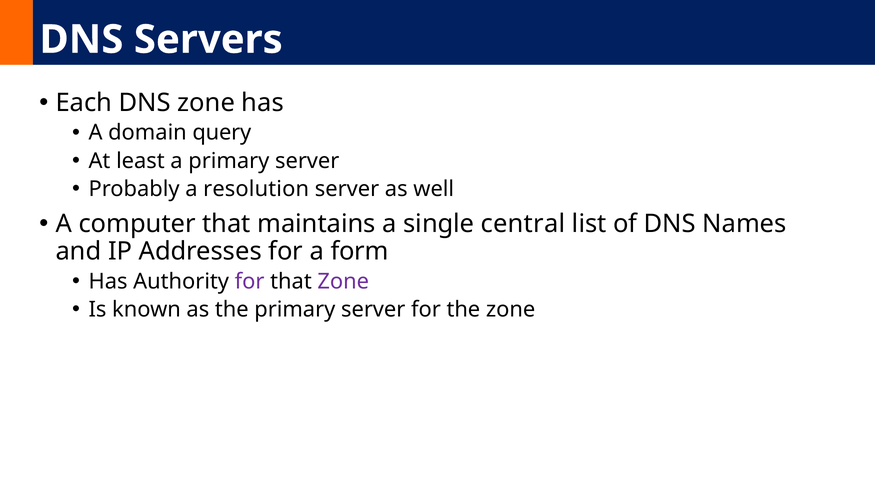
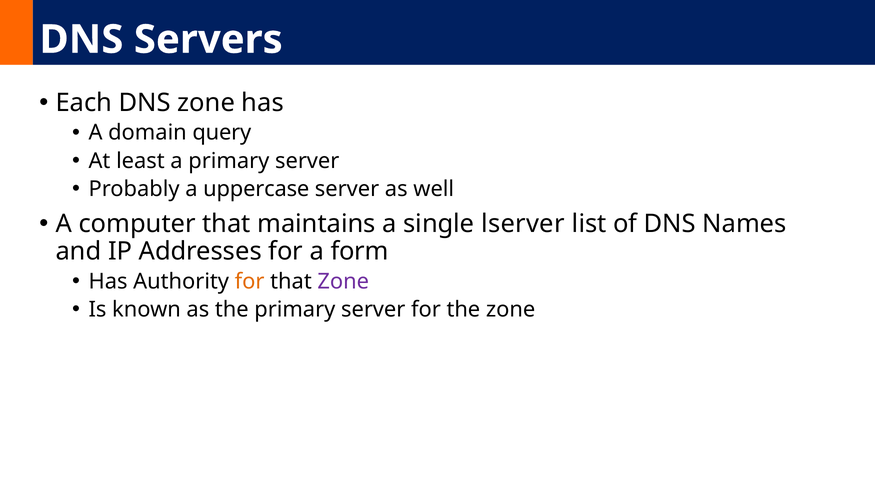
resolution: resolution -> uppercase
central: central -> lserver
for at (250, 282) colour: purple -> orange
